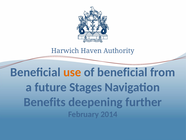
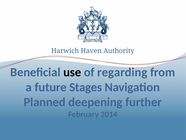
use colour: orange -> black
of beneficial: beneficial -> regarding
Benefits: Benefits -> Planned
